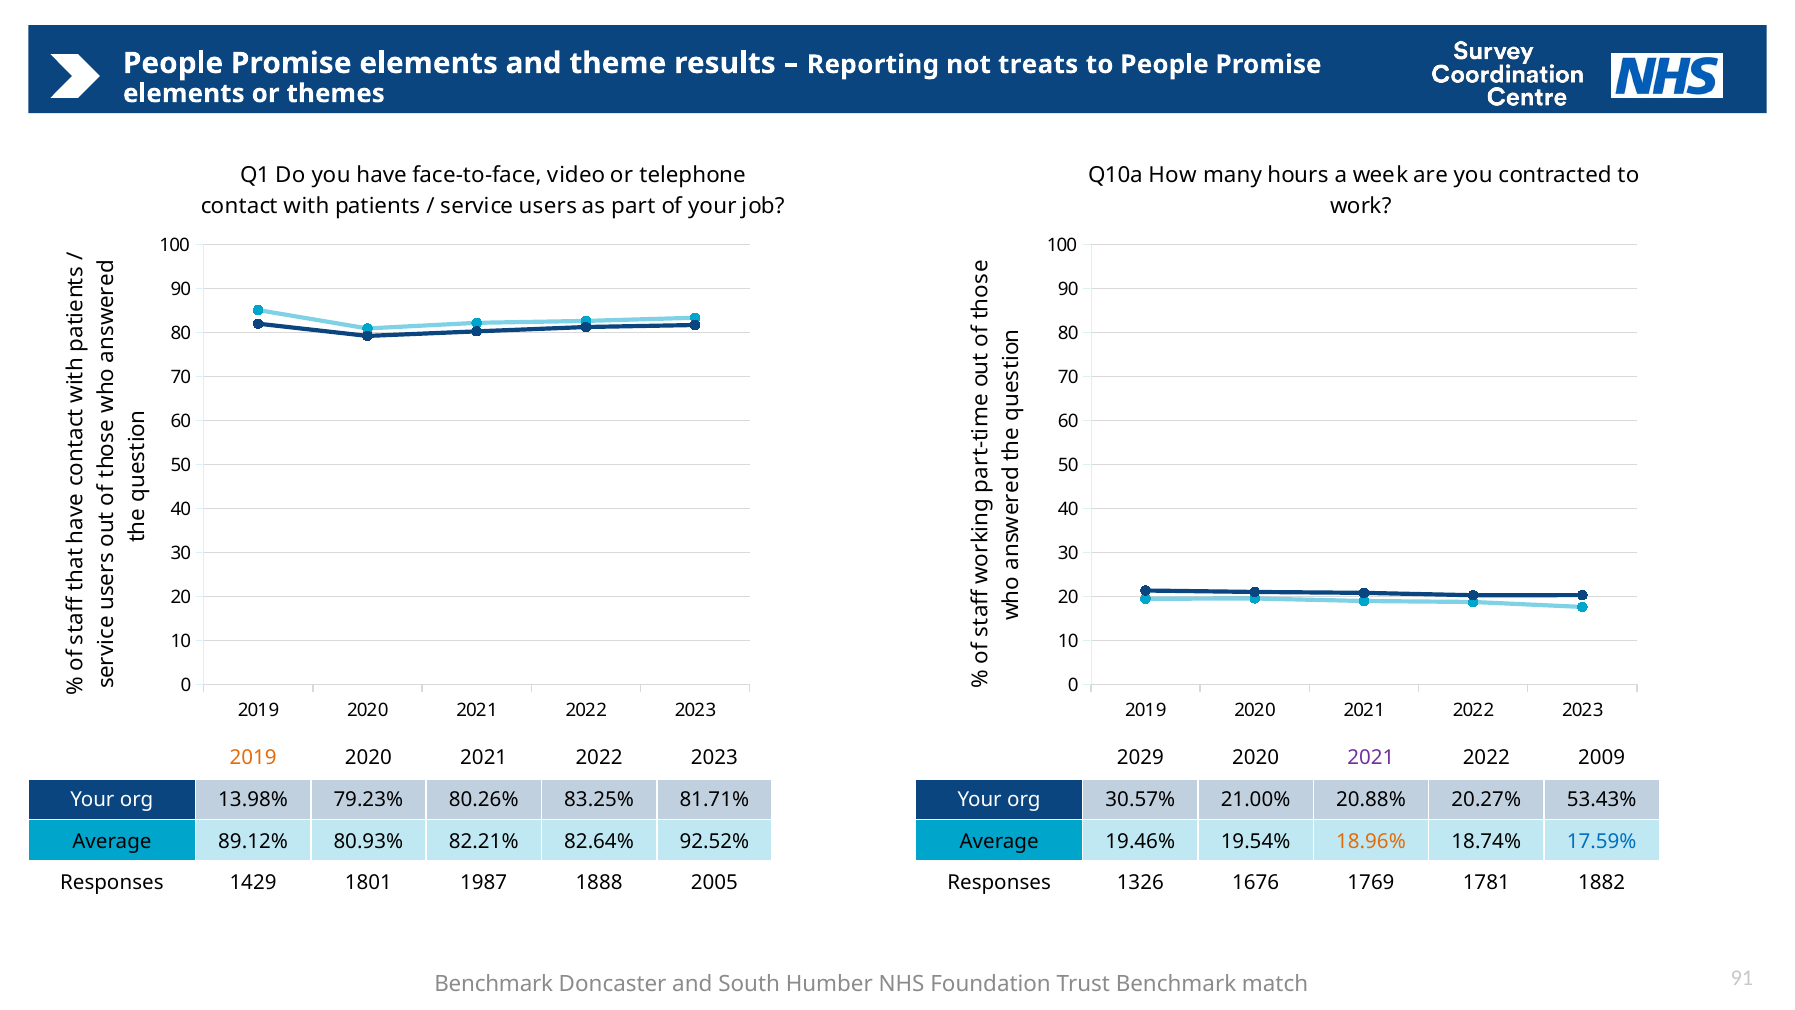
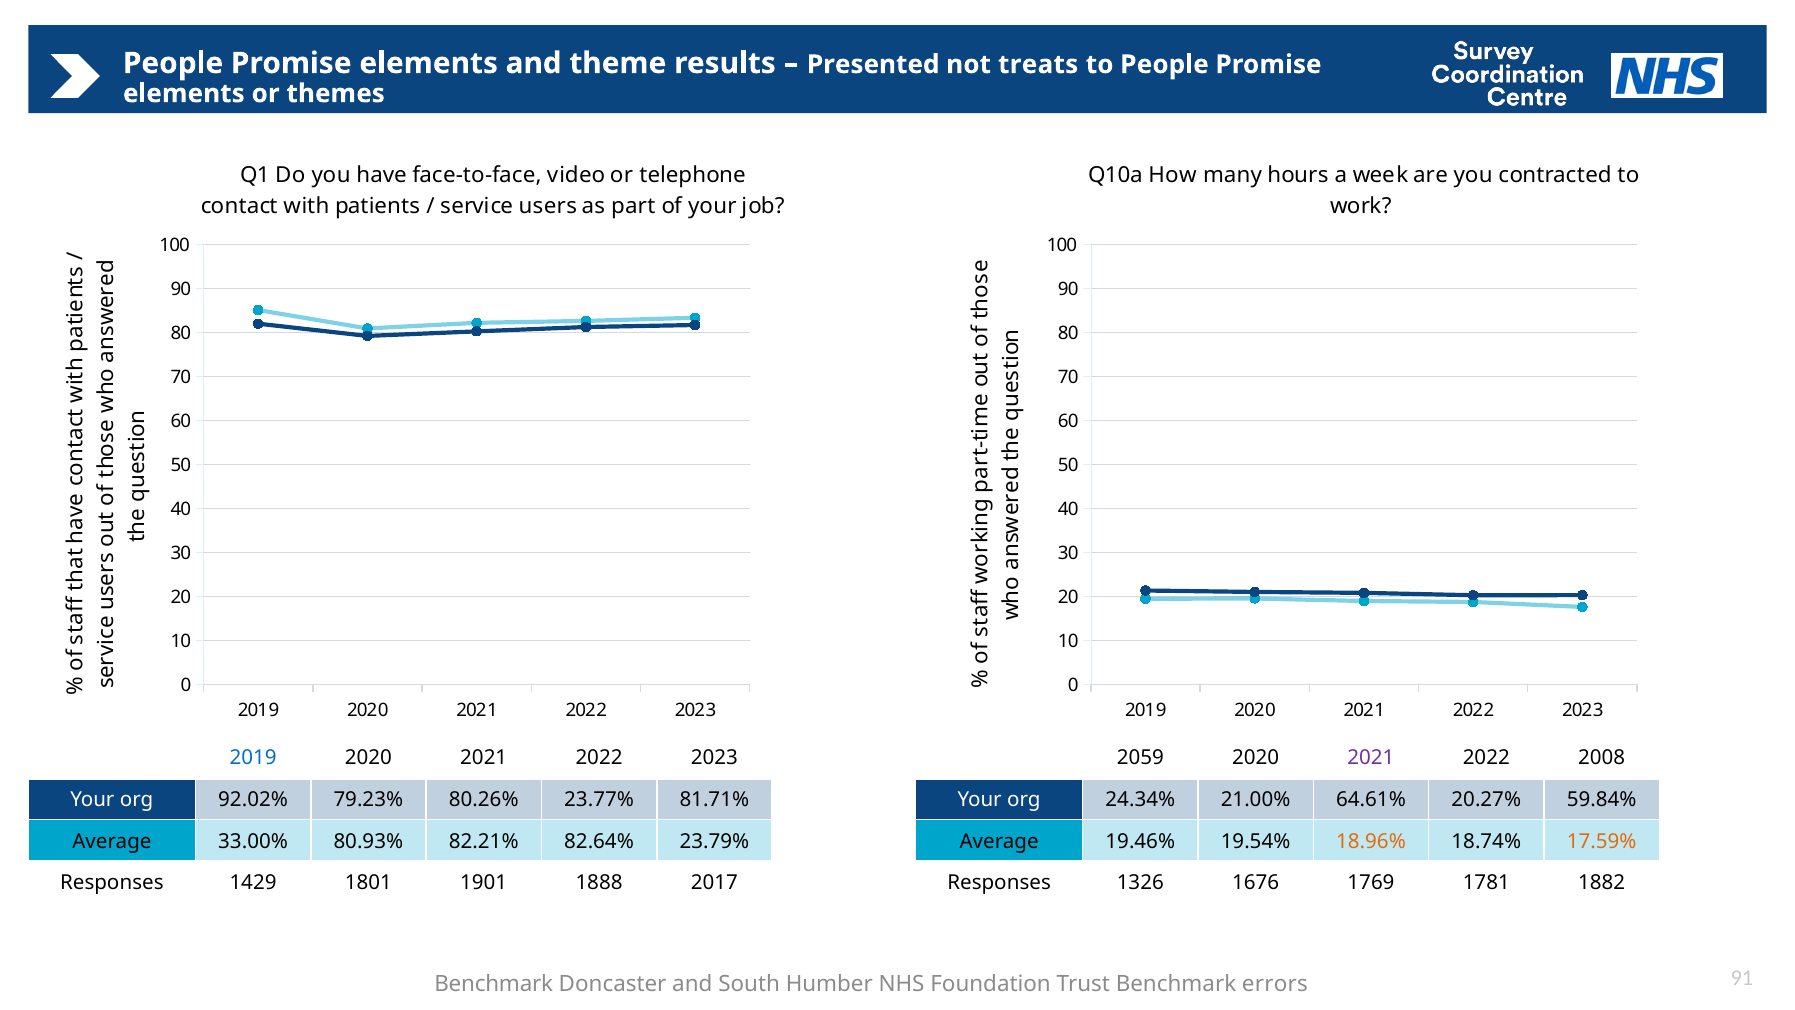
Reporting: Reporting -> Presented
2019 at (253, 758) colour: orange -> blue
2029: 2029 -> 2059
2009: 2009 -> 2008
13.98%: 13.98% -> 92.02%
83.25%: 83.25% -> 23.77%
30.57%: 30.57% -> 24.34%
20.88%: 20.88% -> 64.61%
53.43%: 53.43% -> 59.84%
89.12%: 89.12% -> 33.00%
92.52%: 92.52% -> 23.79%
17.59% colour: blue -> orange
1987: 1987 -> 1901
2005: 2005 -> 2017
match: match -> errors
